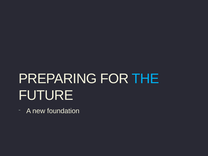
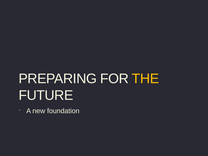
THE colour: light blue -> yellow
